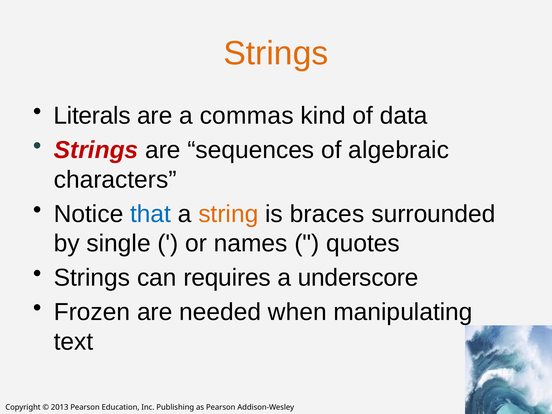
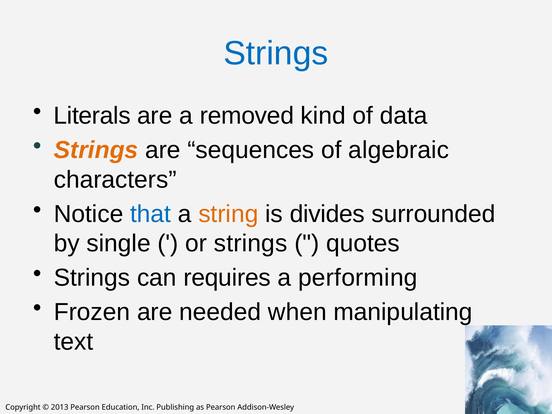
Strings at (276, 53) colour: orange -> blue
commas: commas -> removed
Strings at (96, 150) colour: red -> orange
braces: braces -> divides
or names: names -> strings
underscore: underscore -> performing
